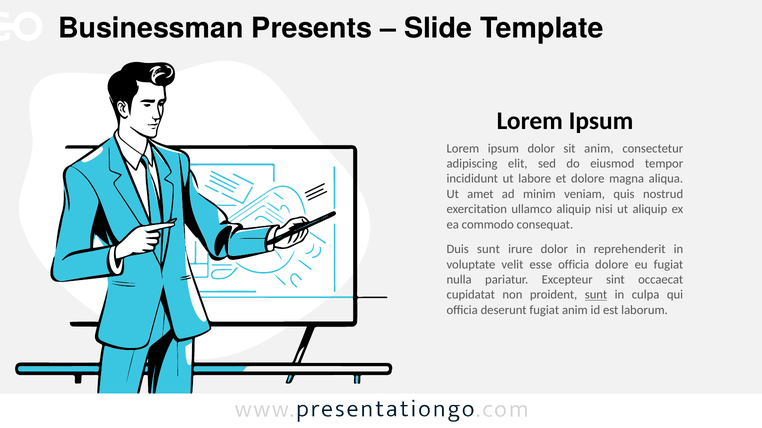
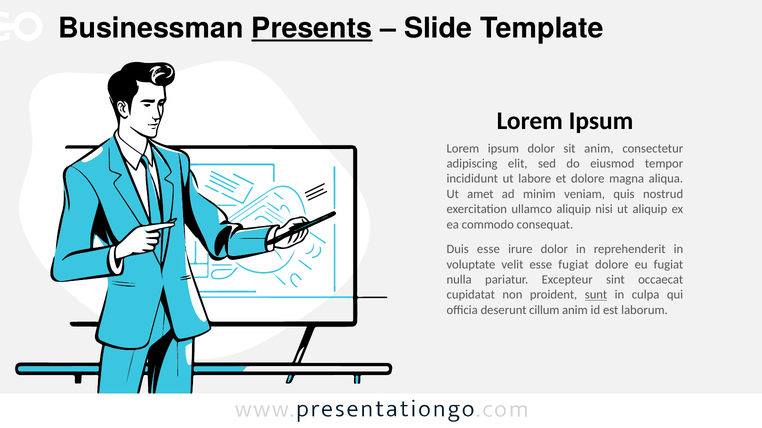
Presents underline: none -> present
Duis sunt: sunt -> esse
esse officia: officia -> fugiat
deserunt fugiat: fugiat -> cillum
